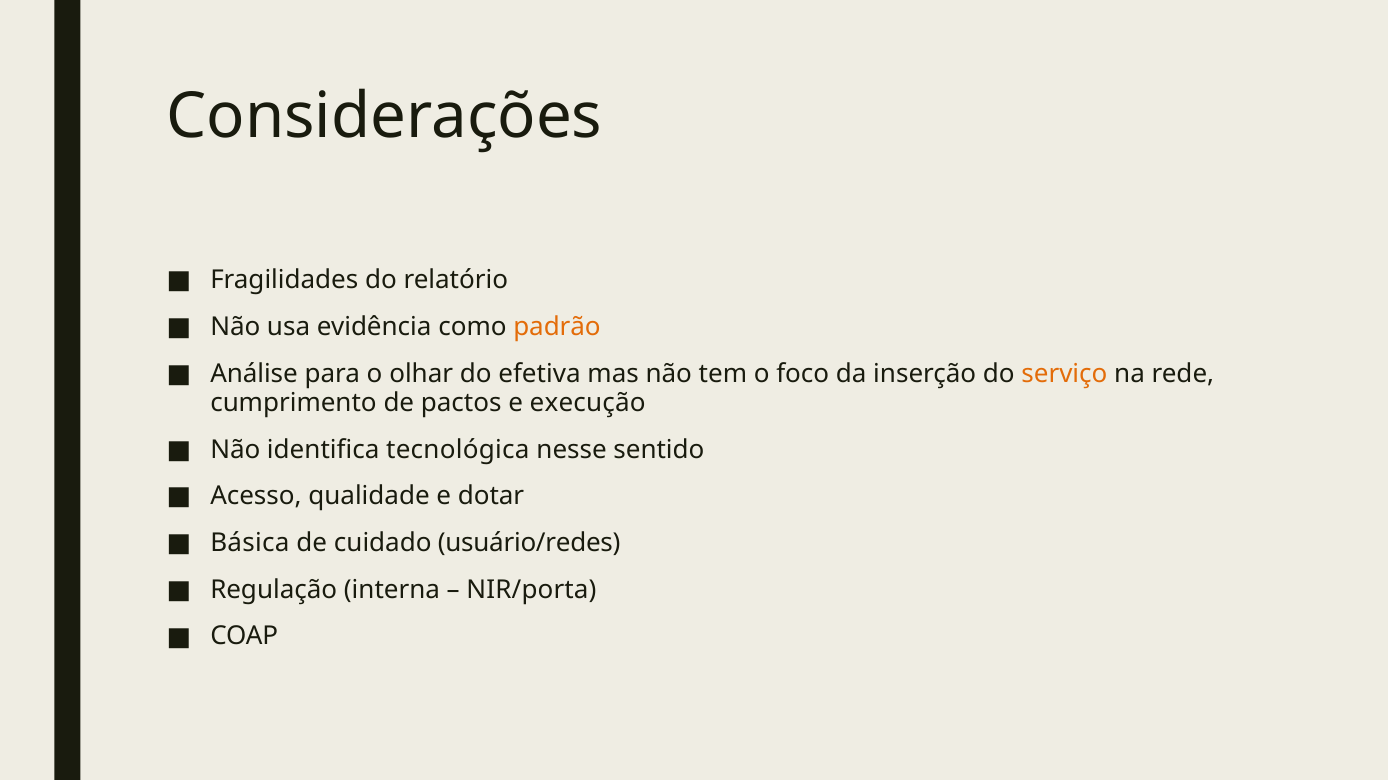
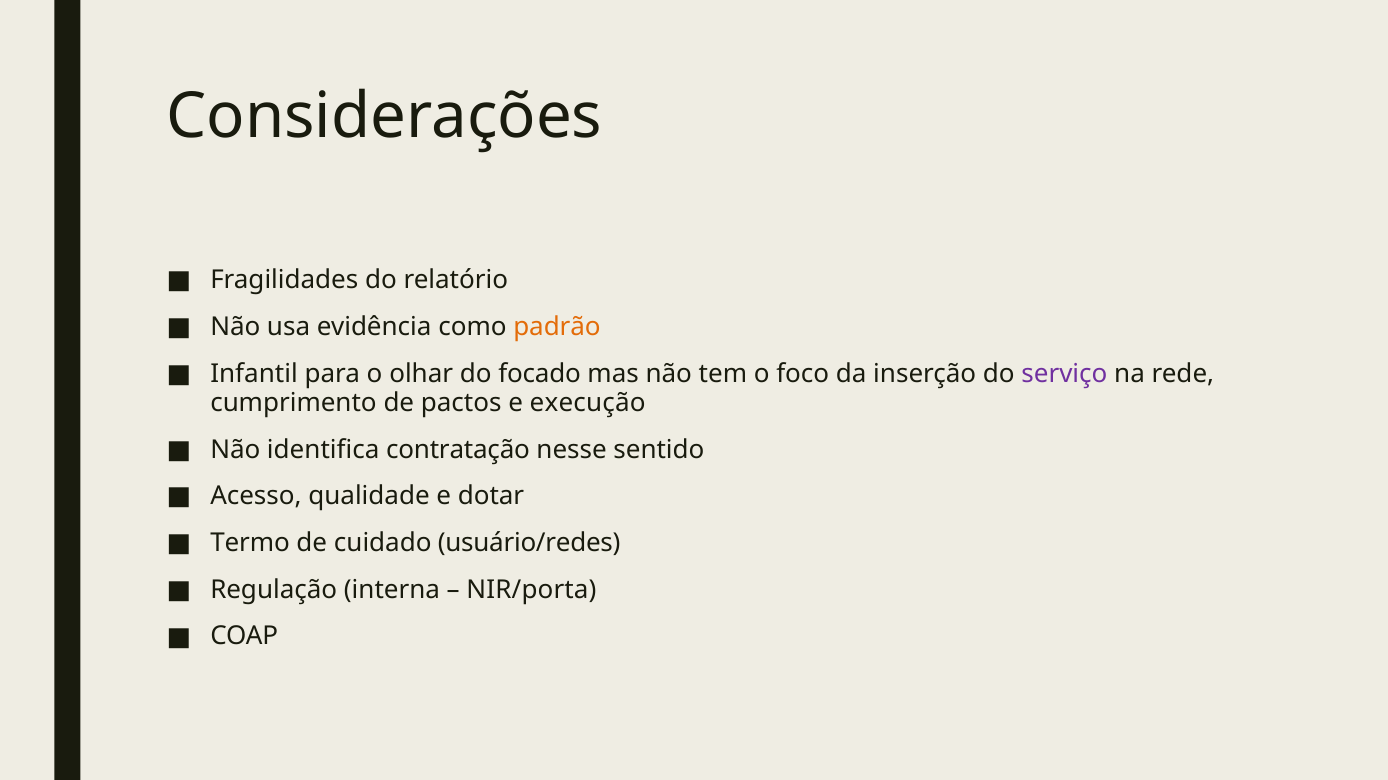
Análise: Análise -> Infantil
efetiva: efetiva -> focado
serviço colour: orange -> purple
tecnológica: tecnológica -> contratação
Básica: Básica -> Termo
